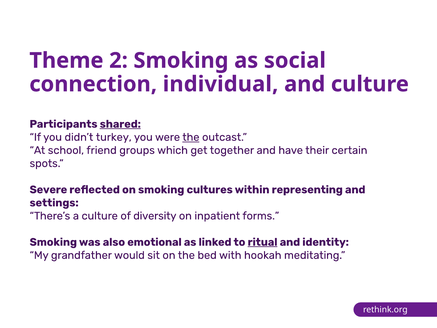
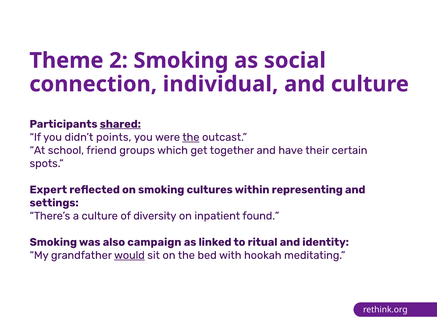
turkey: turkey -> points
Severe: Severe -> Expert
forms: forms -> found
emotional: emotional -> campaign
ritual underline: present -> none
would underline: none -> present
